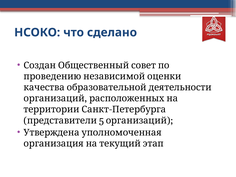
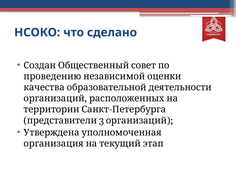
5: 5 -> 3
